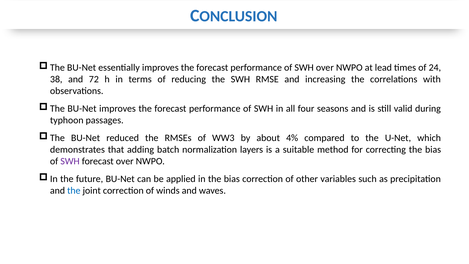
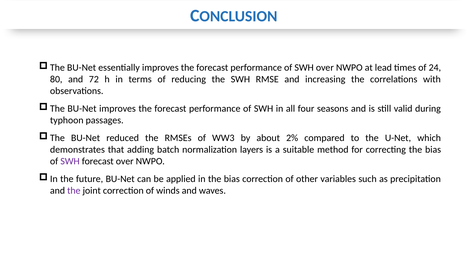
38: 38 -> 80
4%: 4% -> 2%
the at (74, 191) colour: blue -> purple
